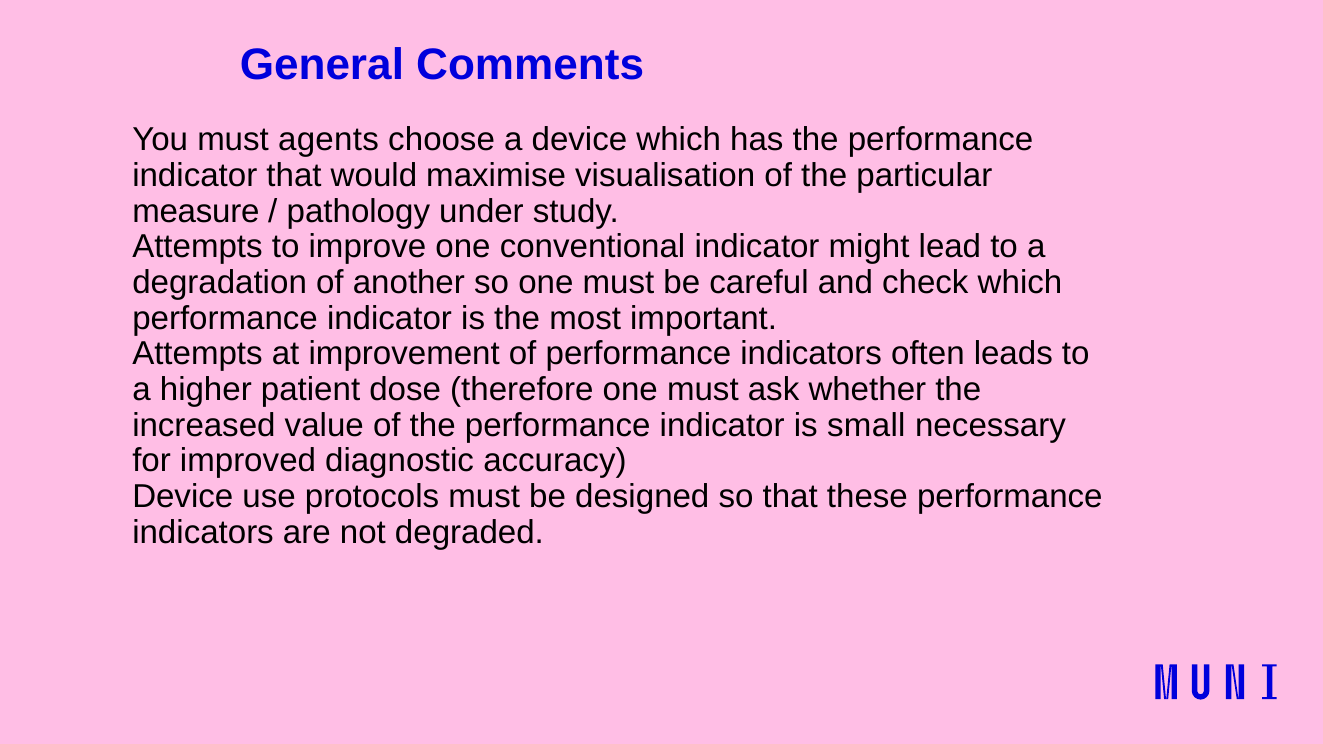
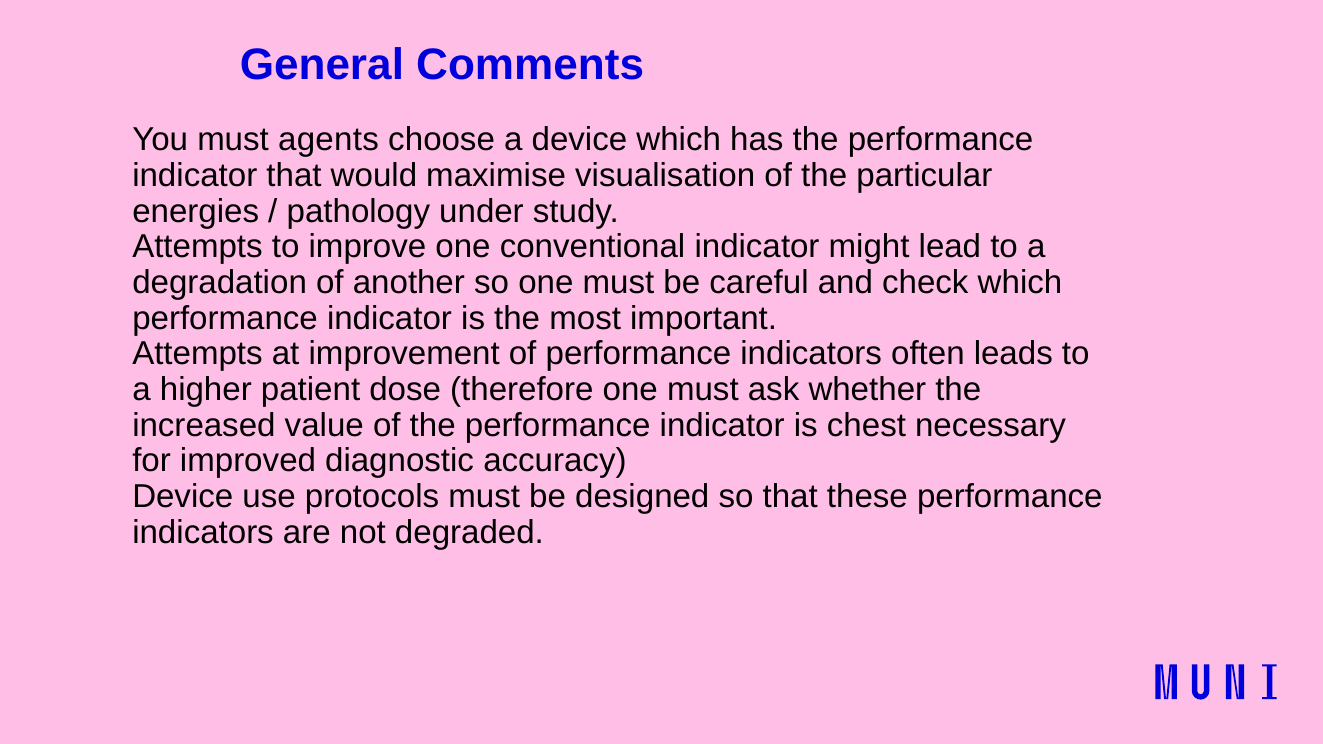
measure: measure -> energies
small: small -> chest
